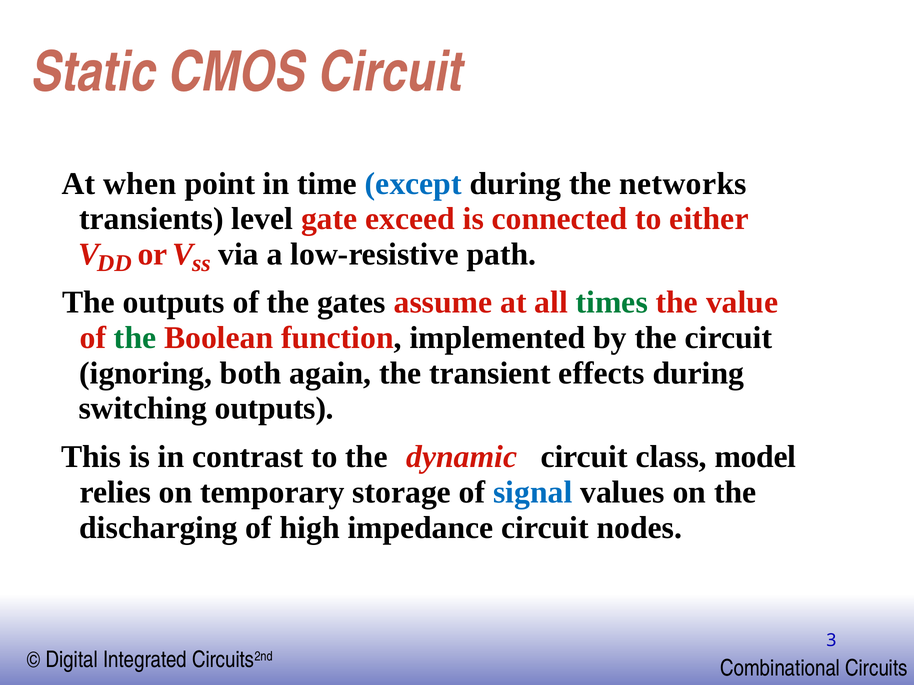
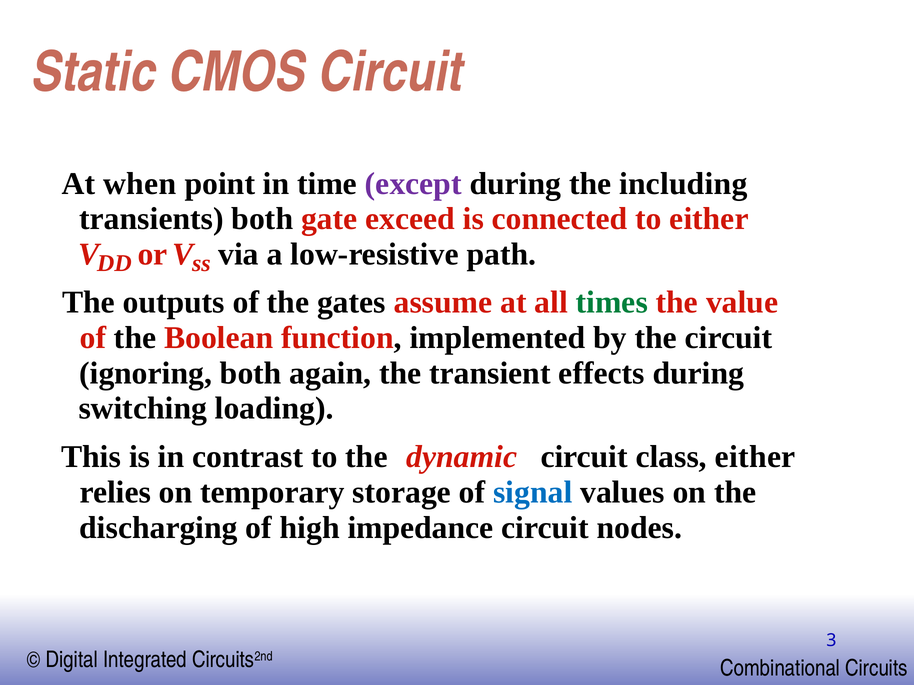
except colour: blue -> purple
networks: networks -> including
transients level: level -> both
the at (135, 338) colour: green -> black
switching outputs: outputs -> loading
class model: model -> either
